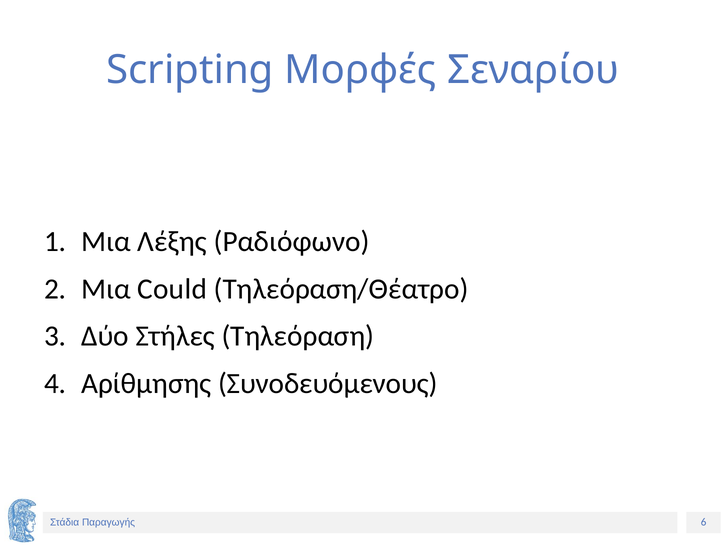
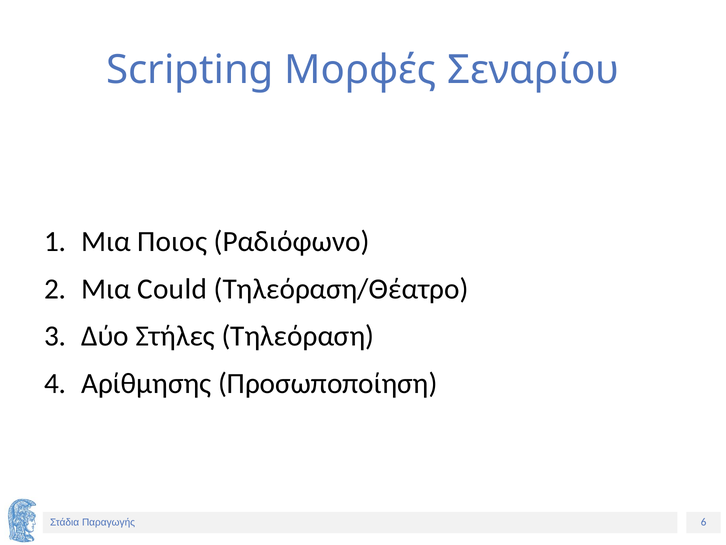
Λέξης: Λέξης -> Ποιος
Συνοδευόμενους: Συνοδευόμενους -> Προσωποποίηση
